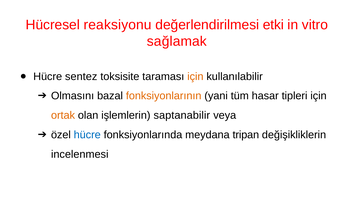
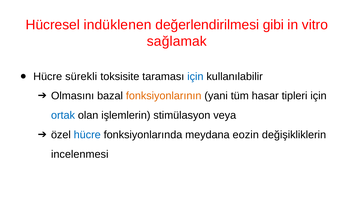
reaksiyonu: reaksiyonu -> indüklenen
etki: etki -> gibi
sentez: sentez -> sürekli
için at (195, 77) colour: orange -> blue
ortak colour: orange -> blue
saptanabilir: saptanabilir -> stimülasyon
tripan: tripan -> eozin
